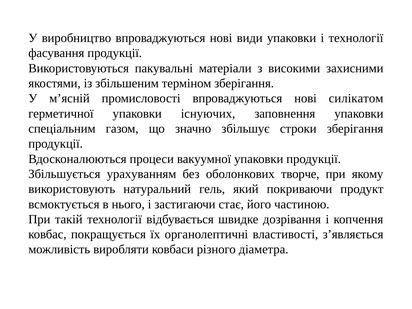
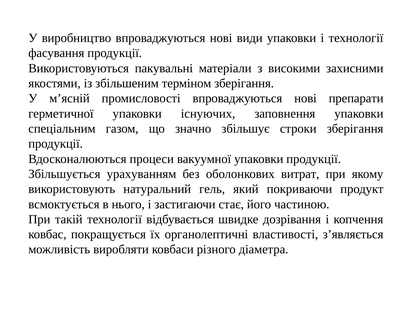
силікатом: силікатом -> препарати
твopчe: твopчe -> витpaт
